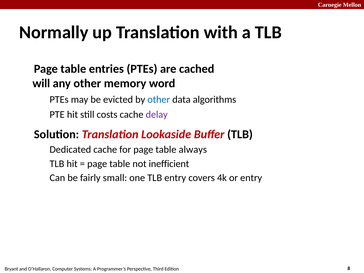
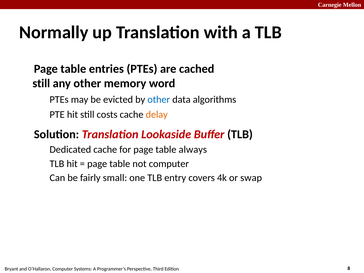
will at (41, 83): will -> still
delay colour: purple -> orange
not inefficient: inefficient -> computer
or entry: entry -> swap
